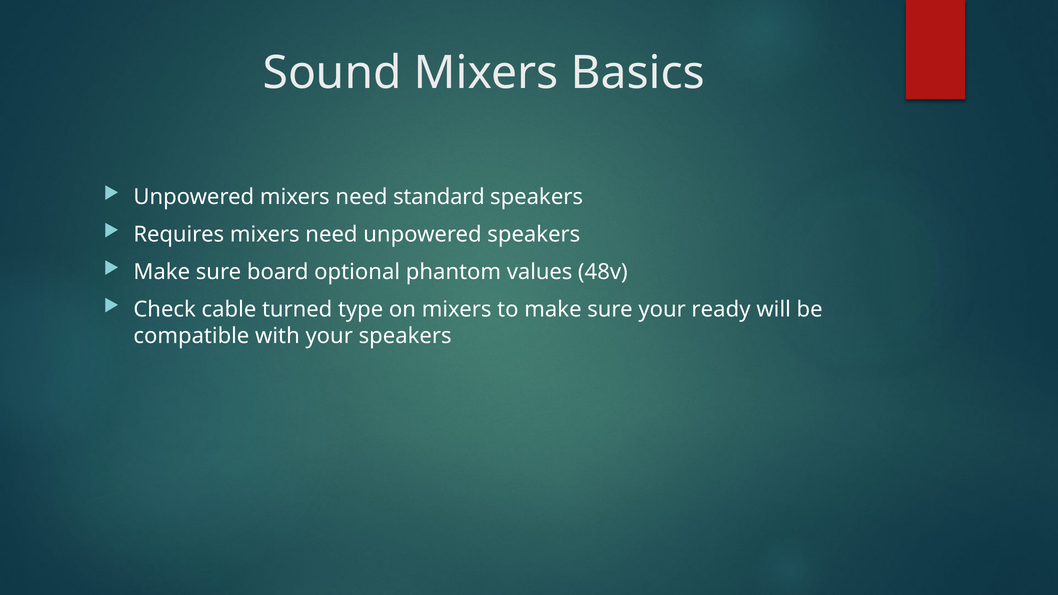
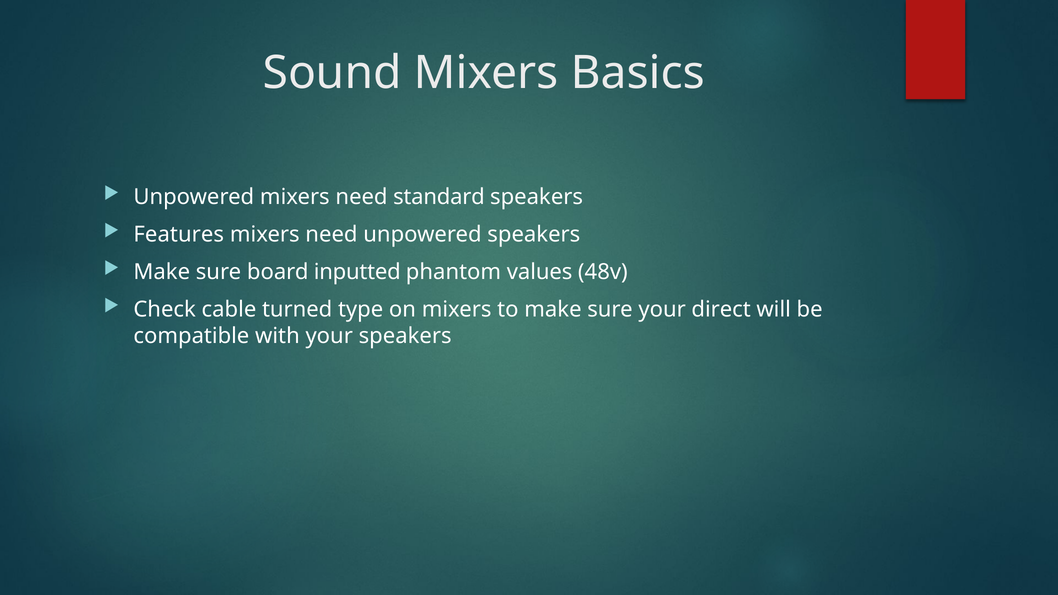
Requires: Requires -> Features
optional: optional -> inputted
ready: ready -> direct
